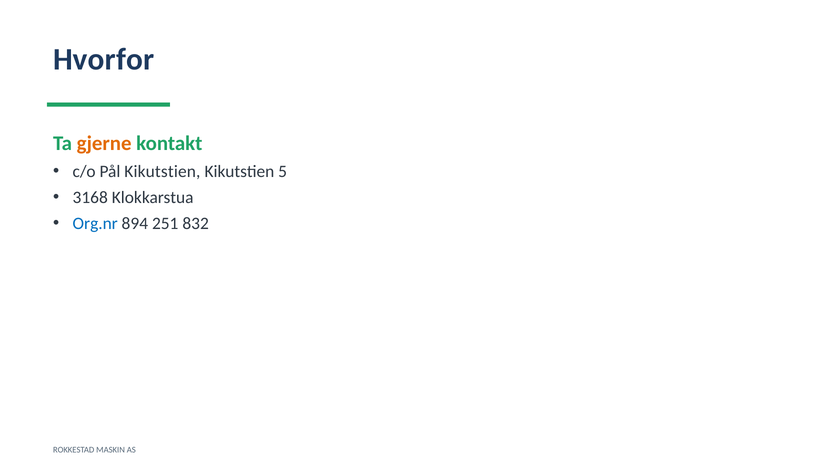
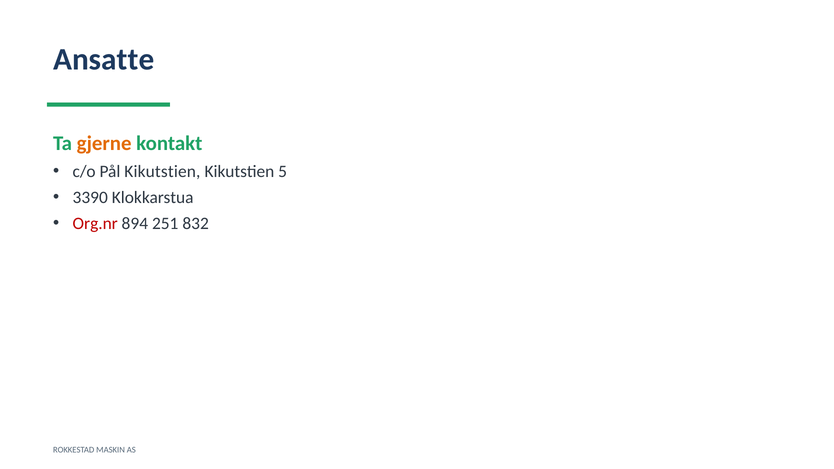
Hvorfor: Hvorfor -> Ansatte
3168: 3168 -> 3390
Org.nr colour: blue -> red
